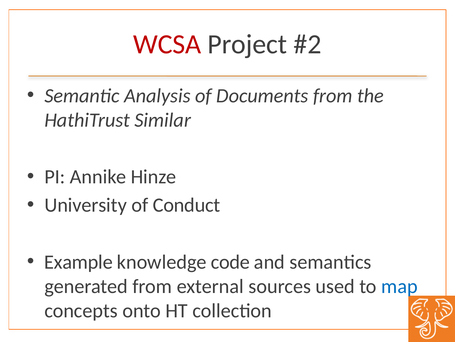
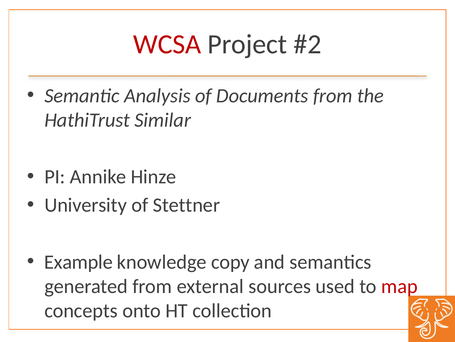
Conduct: Conduct -> Stettner
code: code -> copy
map colour: blue -> red
